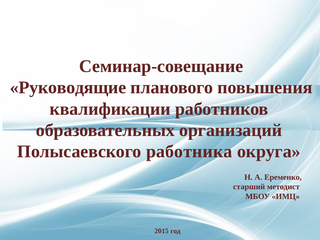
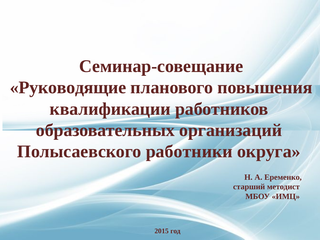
работника: работника -> работники
